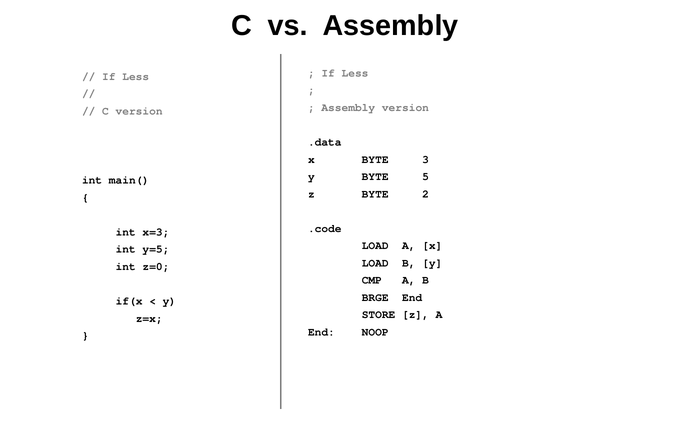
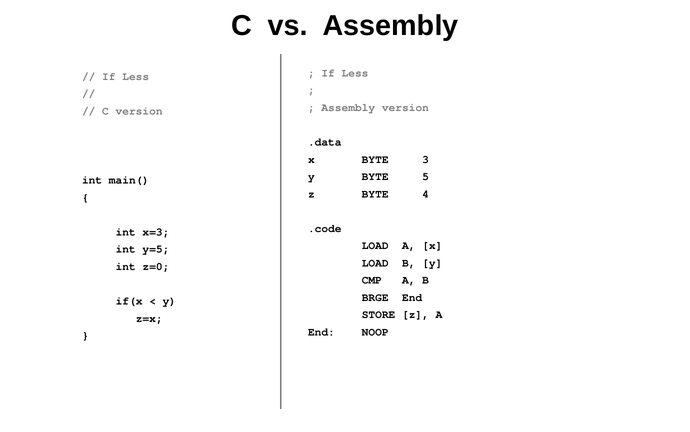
2: 2 -> 4
